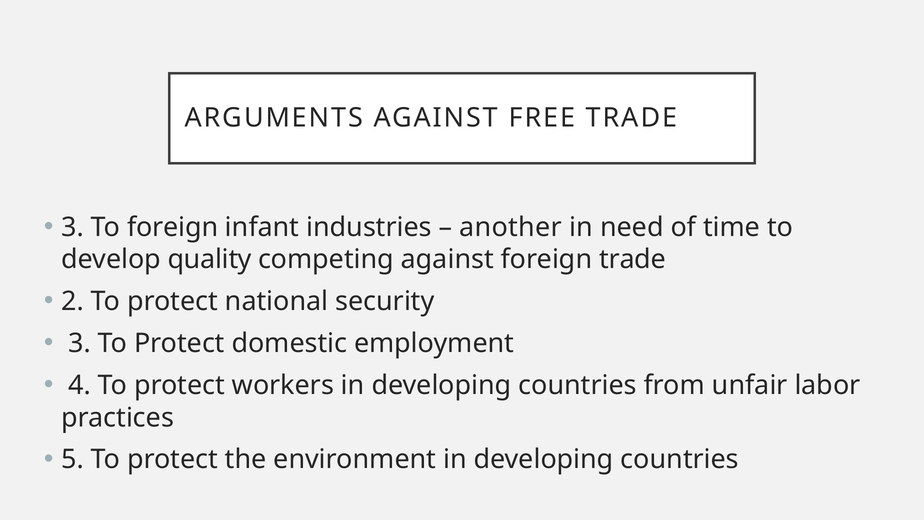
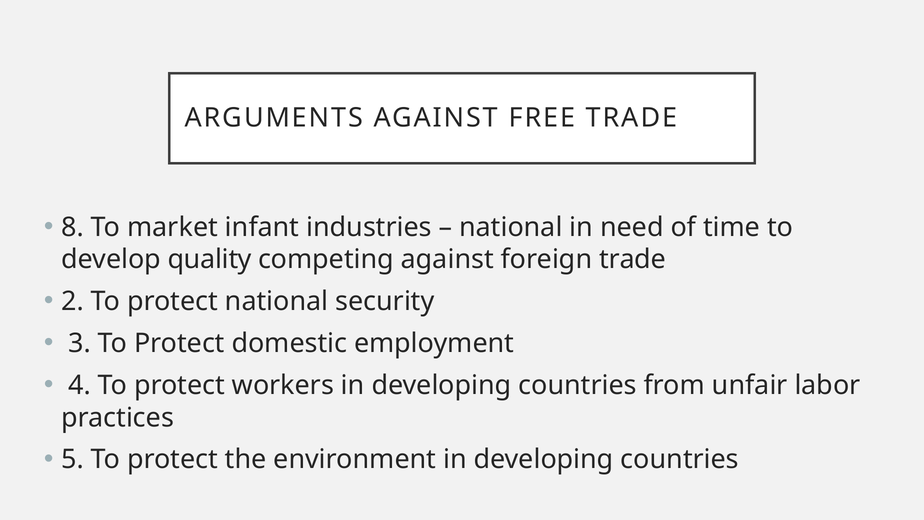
3 at (73, 227): 3 -> 8
To foreign: foreign -> market
another at (511, 227): another -> national
